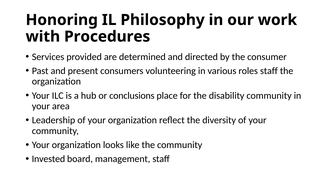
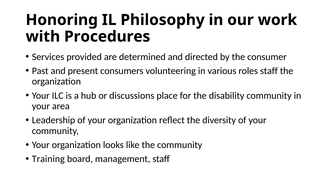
conclusions: conclusions -> discussions
Invested: Invested -> Training
